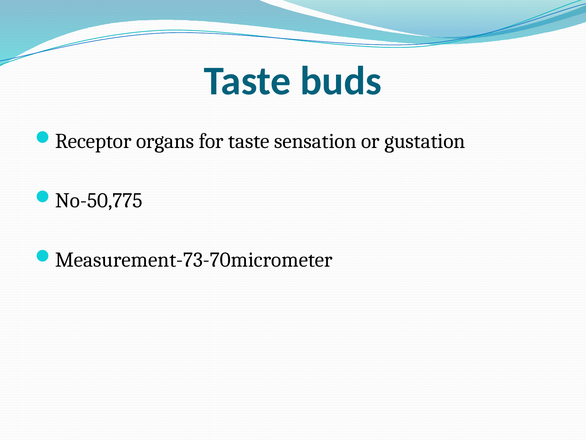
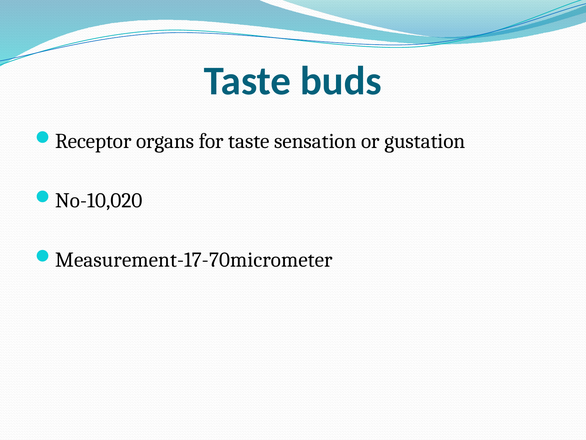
No-50,775: No-50,775 -> No-10,020
Measurement-73-70micrometer: Measurement-73-70micrometer -> Measurement-17-70micrometer
